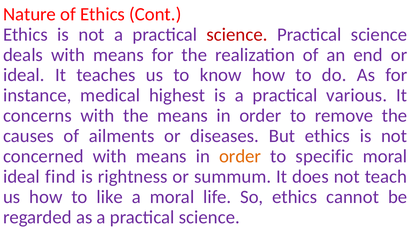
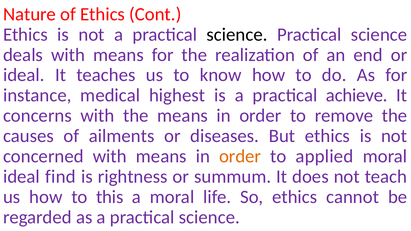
science at (237, 34) colour: red -> black
various: various -> achieve
specific: specific -> applied
like: like -> this
